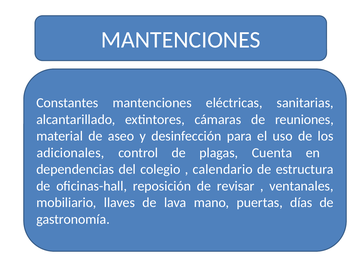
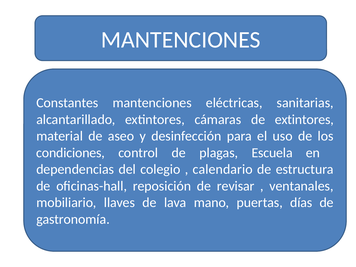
de reuniones: reuniones -> extintores
adicionales: adicionales -> condiciones
Cuenta: Cuenta -> Escuela
